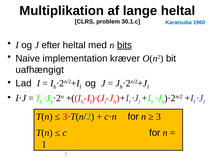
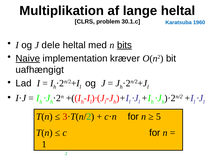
efter: efter -> dele
Naive underline: none -> present
3 at (158, 117): 3 -> 5
